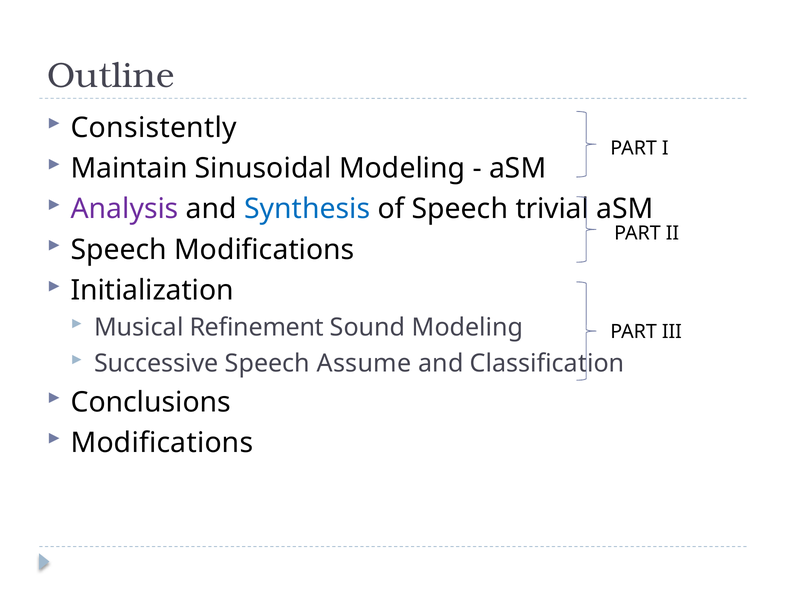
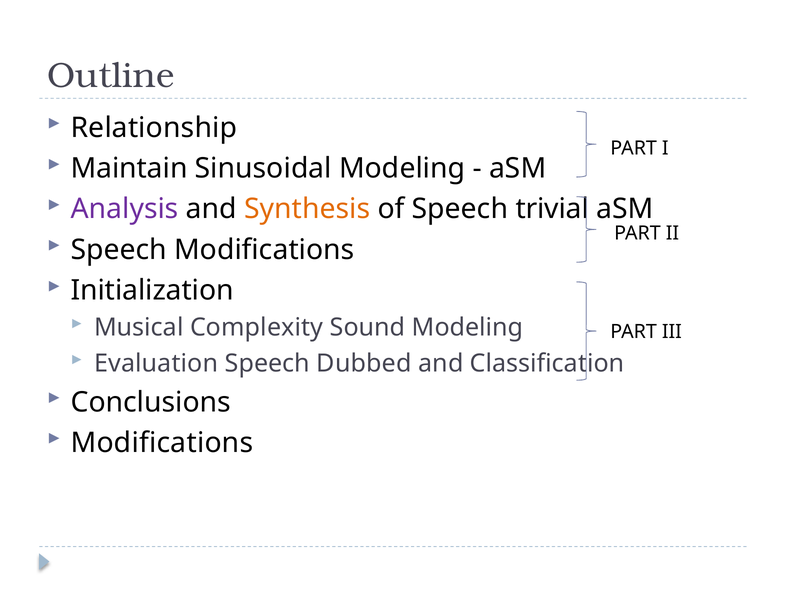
Consistently: Consistently -> Relationship
Synthesis colour: blue -> orange
Refinement: Refinement -> Complexity
Successive: Successive -> Evaluation
Assume: Assume -> Dubbed
